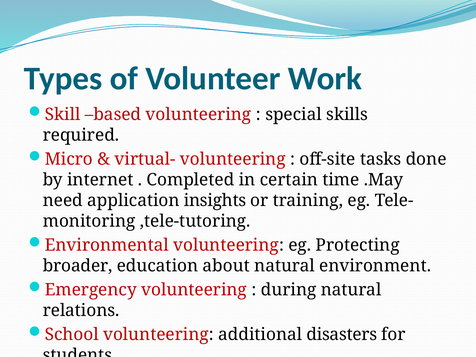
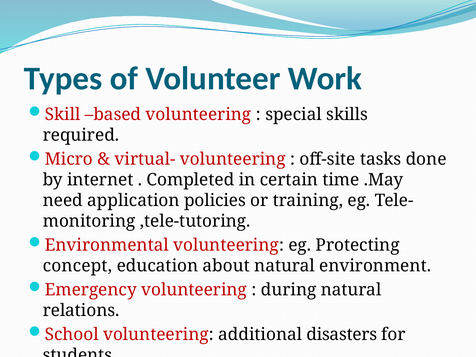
insights: insights -> policies
broader: broader -> concept
